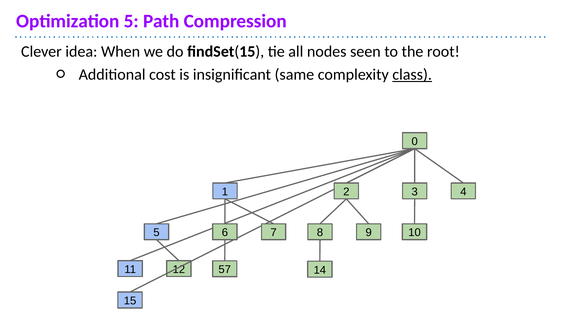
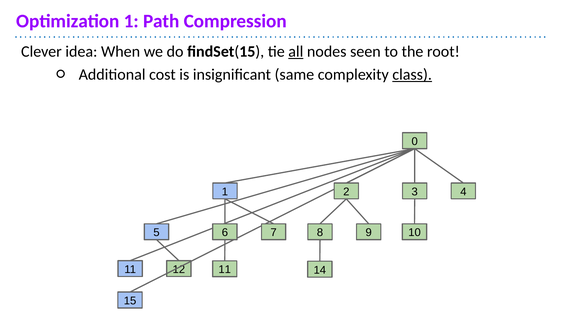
Optimization 5: 5 -> 1
all underline: none -> present
12 57: 57 -> 11
